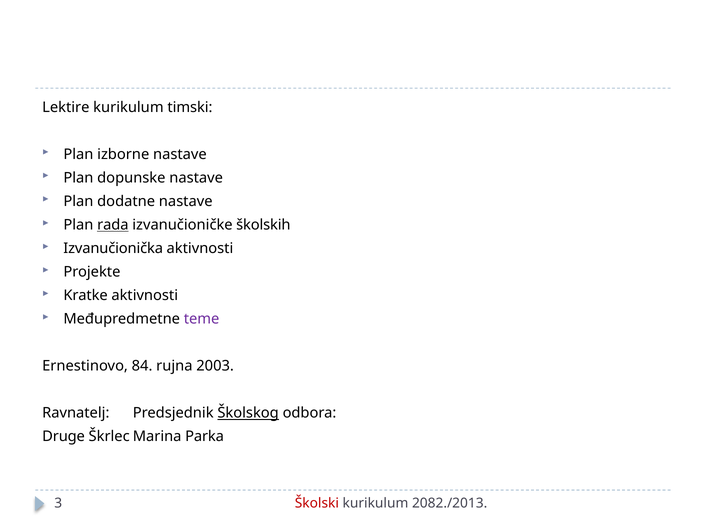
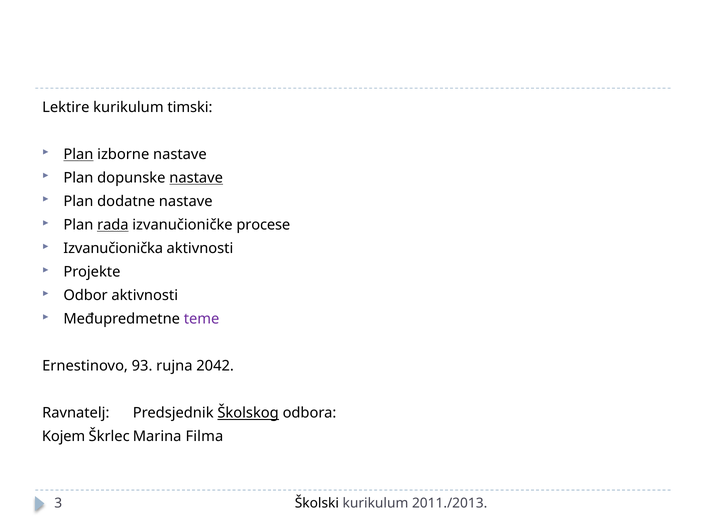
Plan at (78, 155) underline: none -> present
nastave at (196, 178) underline: none -> present
školskih: školskih -> procese
Kratke: Kratke -> Odbor
84: 84 -> 93
2003: 2003 -> 2042
Druge: Druge -> Kojem
Parka: Parka -> Filma
Školski colour: red -> black
2082./2013: 2082./2013 -> 2011./2013
